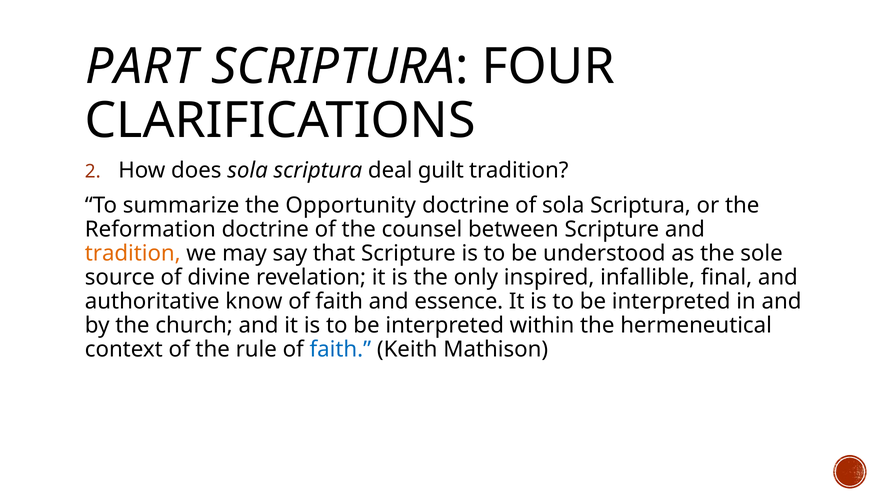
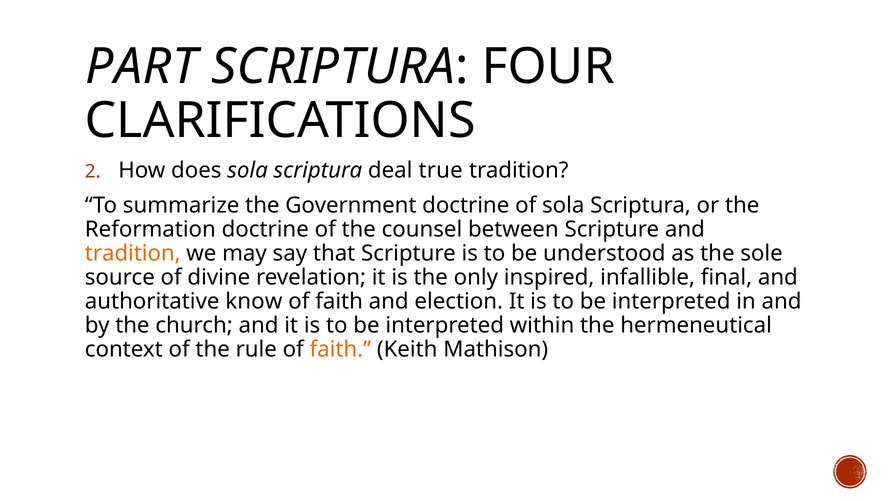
guilt: guilt -> true
Opportunity: Opportunity -> Government
essence: essence -> election
faith at (340, 350) colour: blue -> orange
